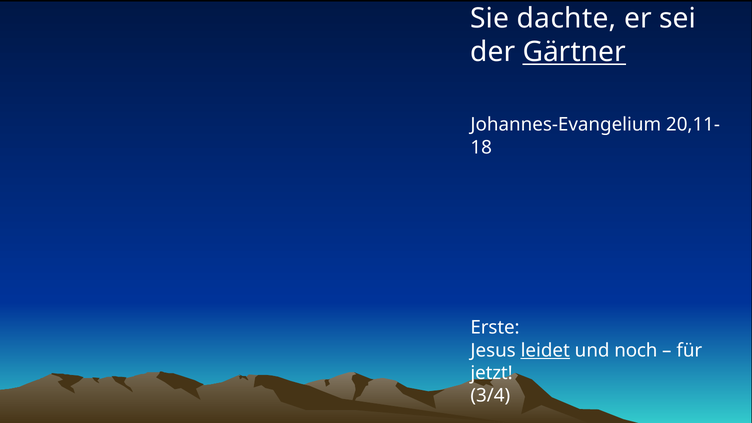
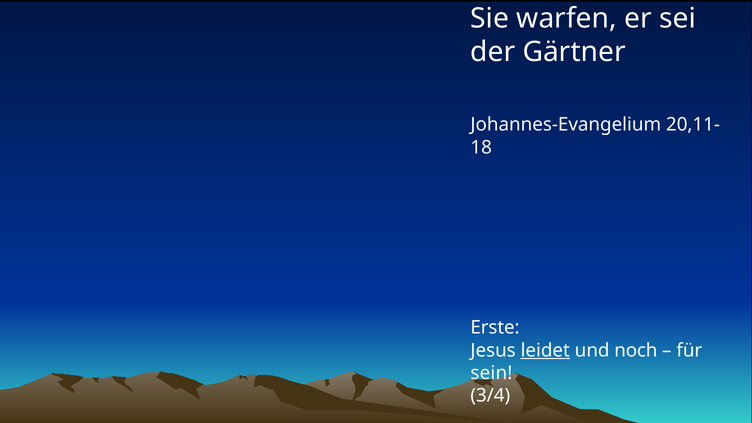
dachte: dachte -> warfen
Gärtner underline: present -> none
jetzt: jetzt -> sein
